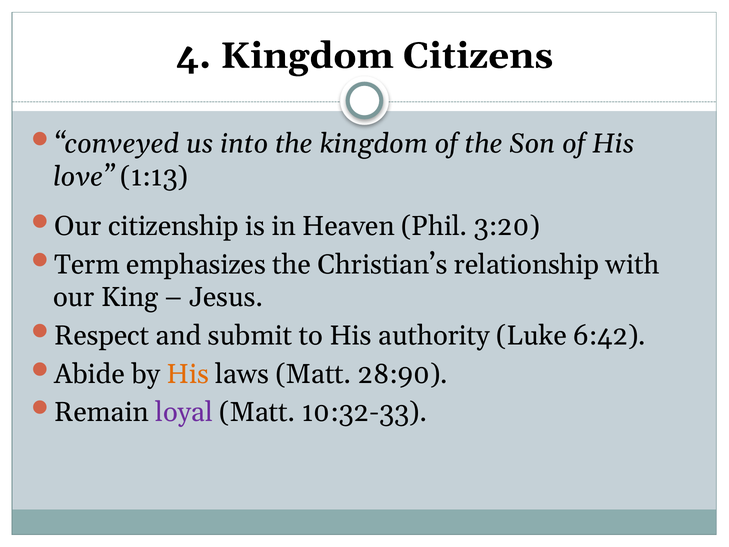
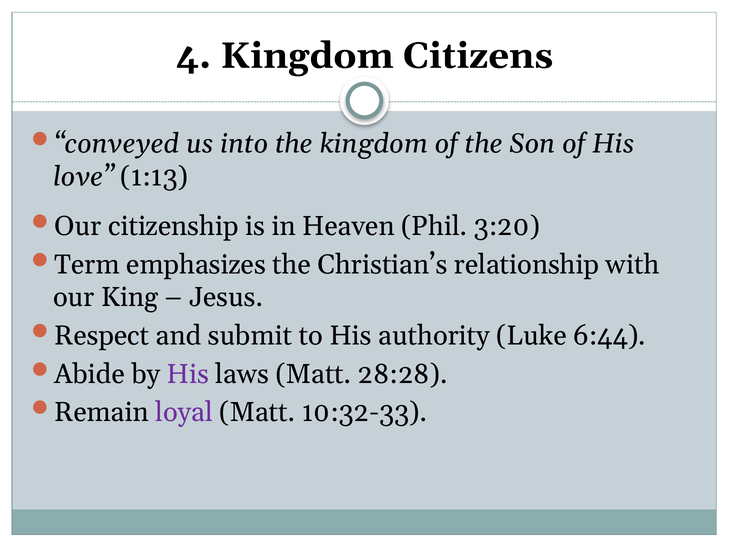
6:42: 6:42 -> 6:44
His at (188, 374) colour: orange -> purple
28:90: 28:90 -> 28:28
